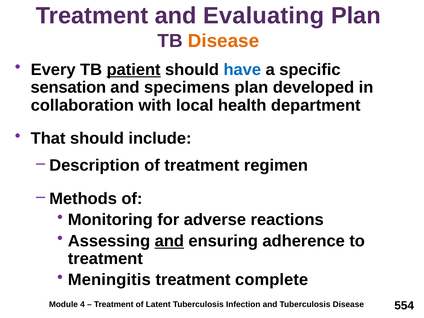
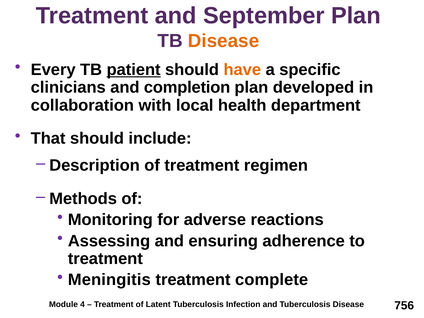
Evaluating: Evaluating -> September
have colour: blue -> orange
sensation: sensation -> clinicians
specimens: specimens -> completion
and at (169, 241) underline: present -> none
554: 554 -> 756
